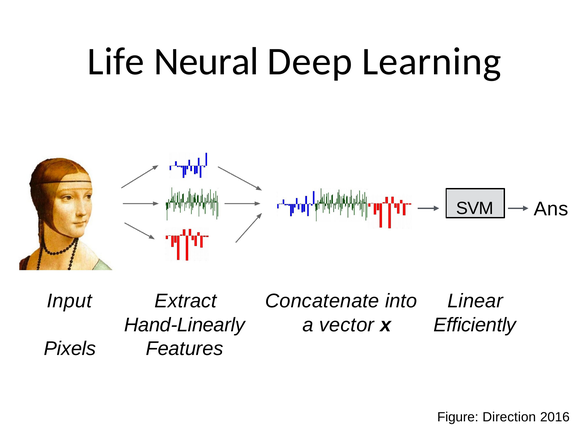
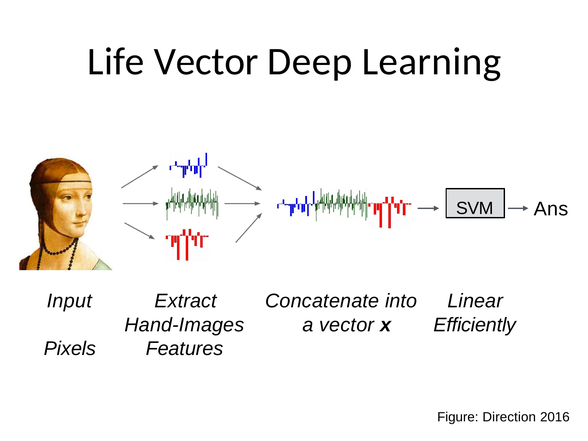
Life Neural: Neural -> Vector
Hand-Linearly: Hand-Linearly -> Hand-Images
